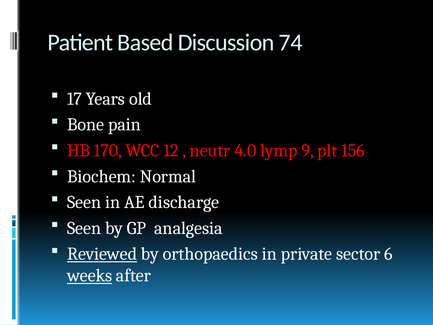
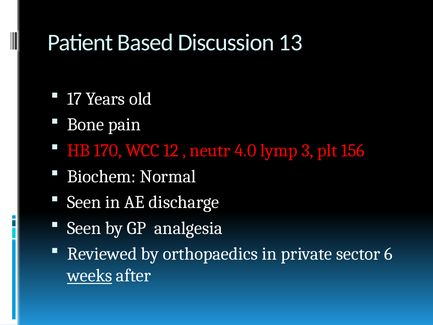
74: 74 -> 13
9: 9 -> 3
Reviewed underline: present -> none
